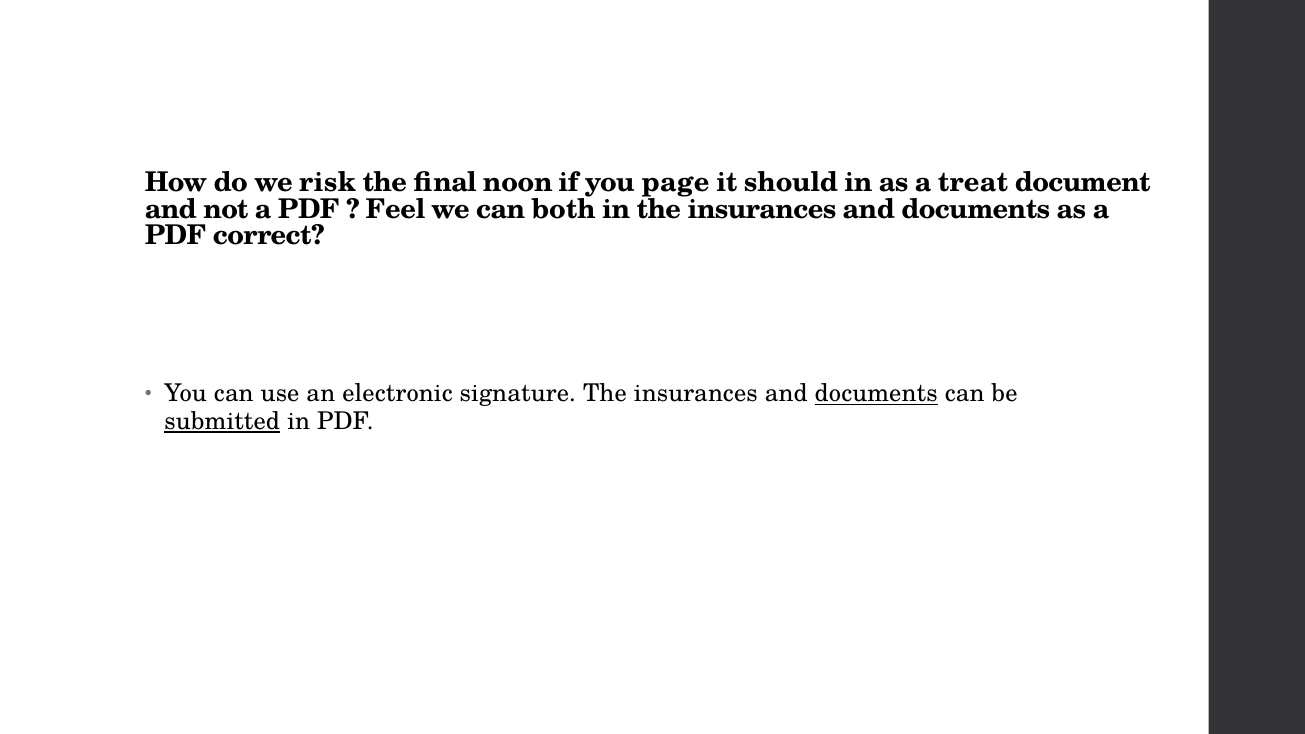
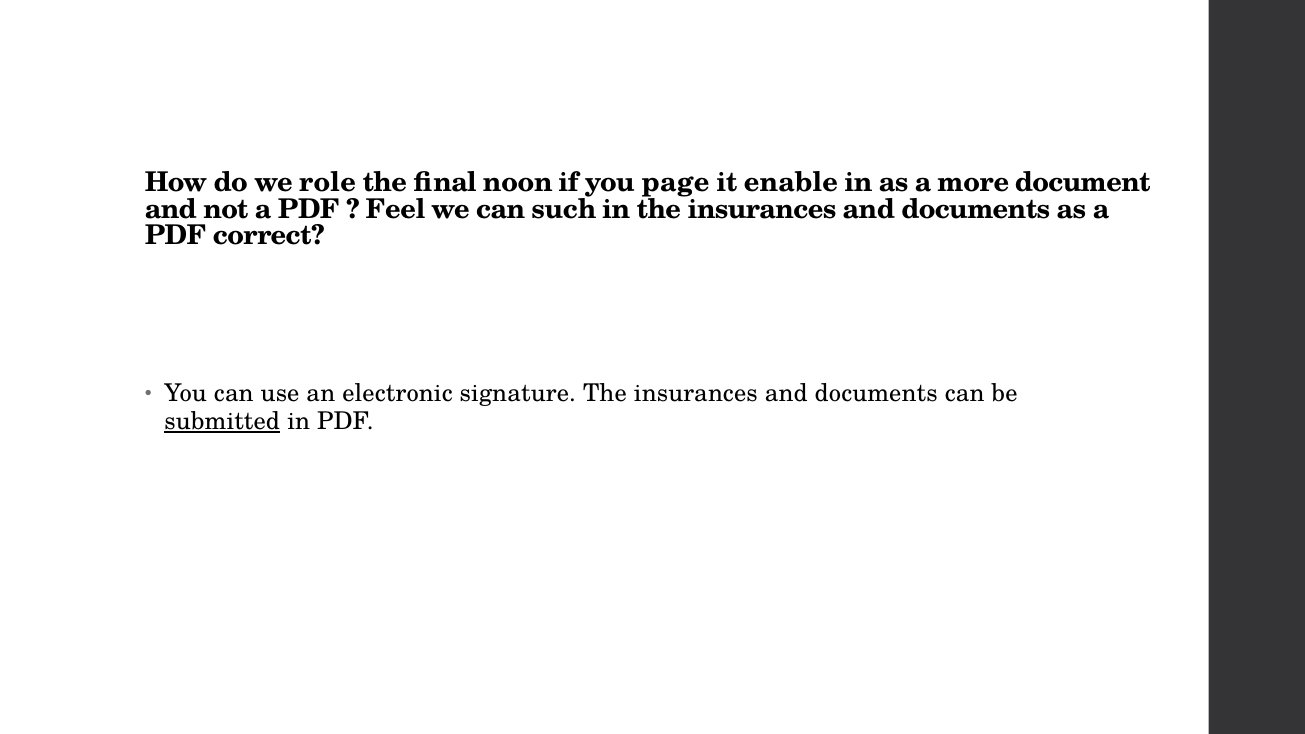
risk: risk -> role
should: should -> enable
treat: treat -> more
both: both -> such
documents at (876, 394) underline: present -> none
